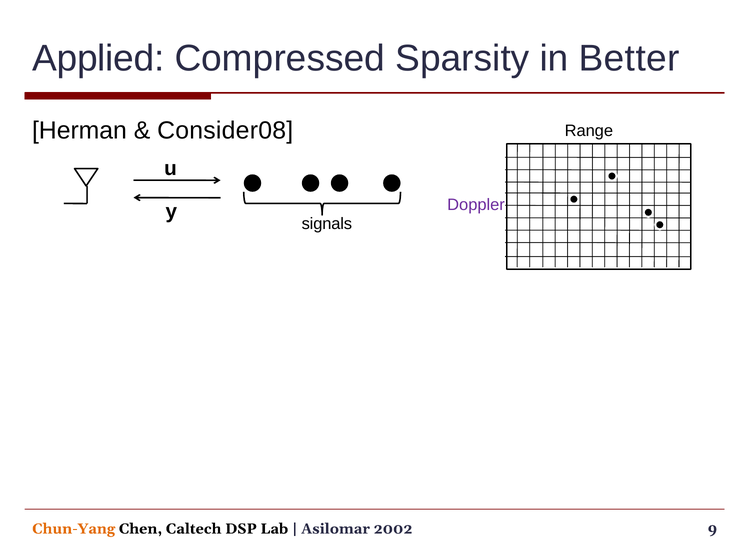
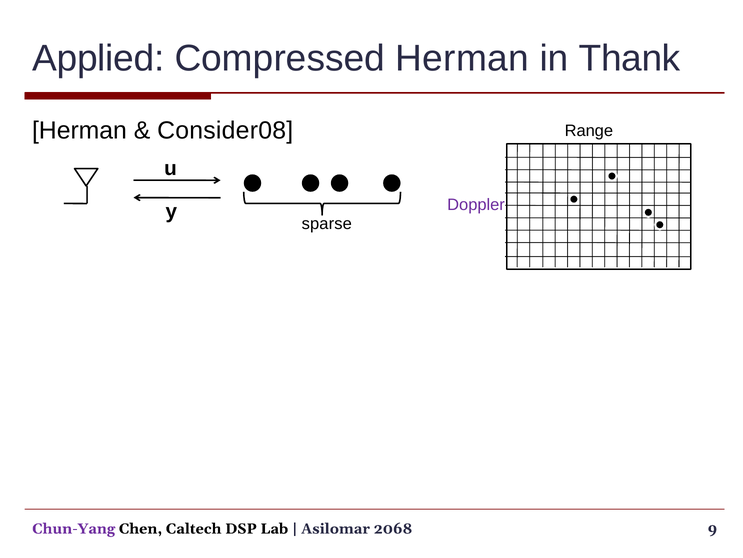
Compressed Sparsity: Sparsity -> Herman
Better: Better -> Thank
signals: signals -> sparse
Chun-Yang colour: orange -> purple
2002: 2002 -> 2068
